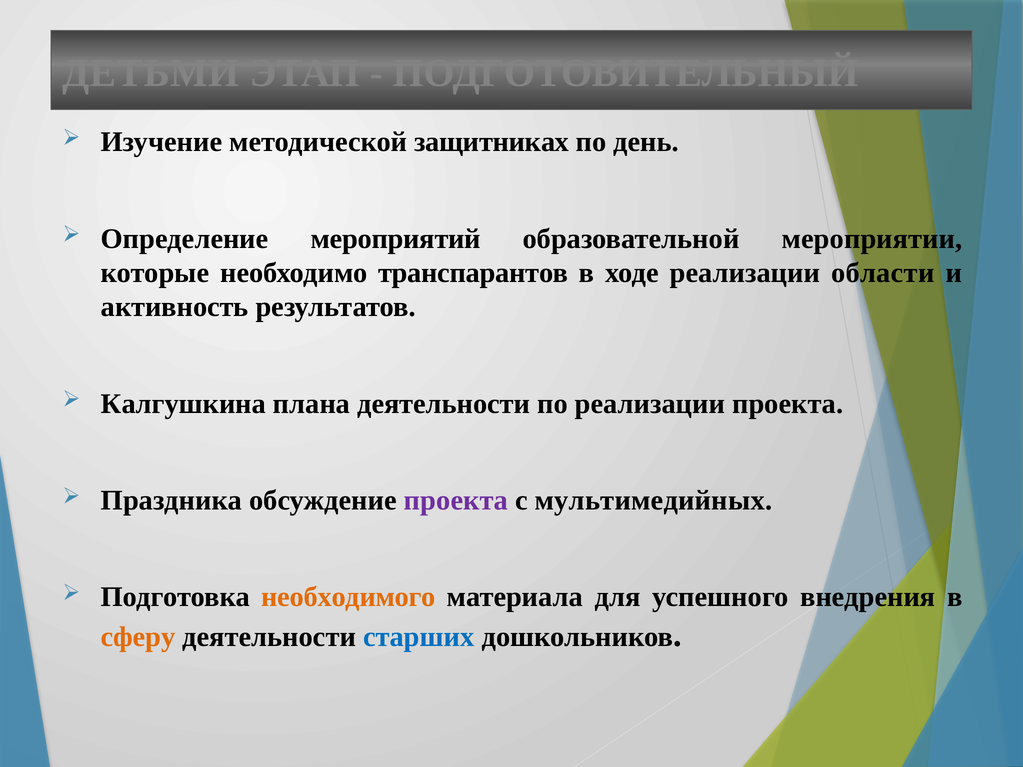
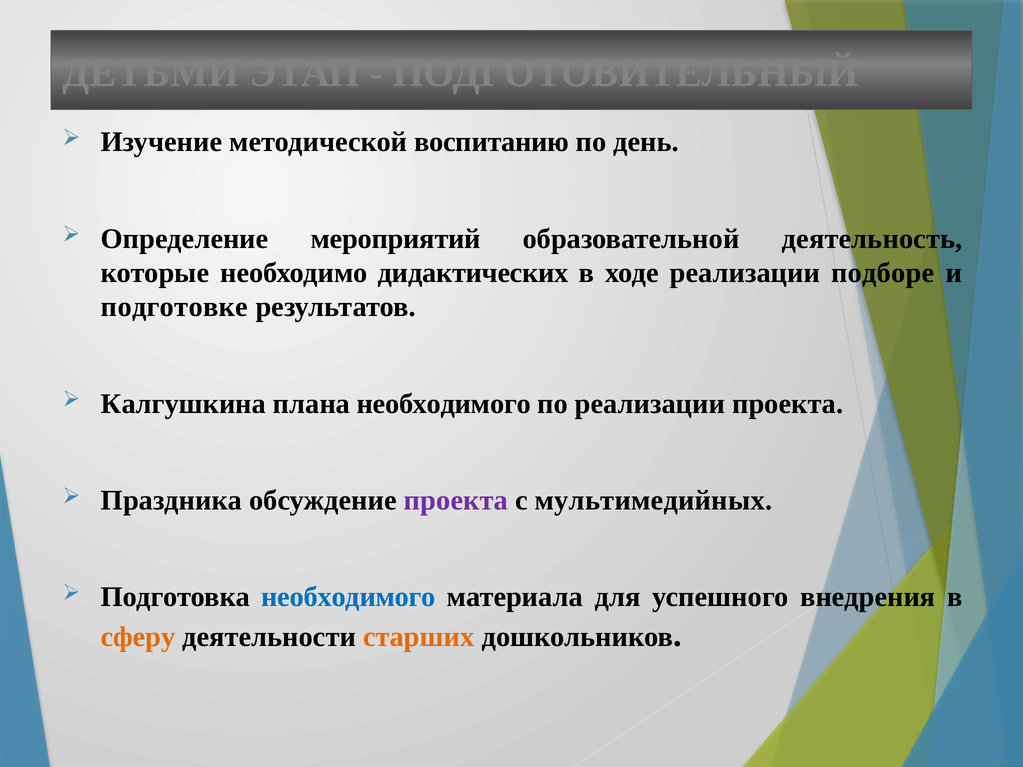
защитниках: защитниках -> воспитанию
мероприятии: мероприятии -> деятельность
транспарантов: транспарантов -> дидактических
области: области -> подборе
активность: активность -> подготовке
плана деятельности: деятельности -> необходимого
необходимого at (348, 597) colour: orange -> blue
старших colour: blue -> orange
